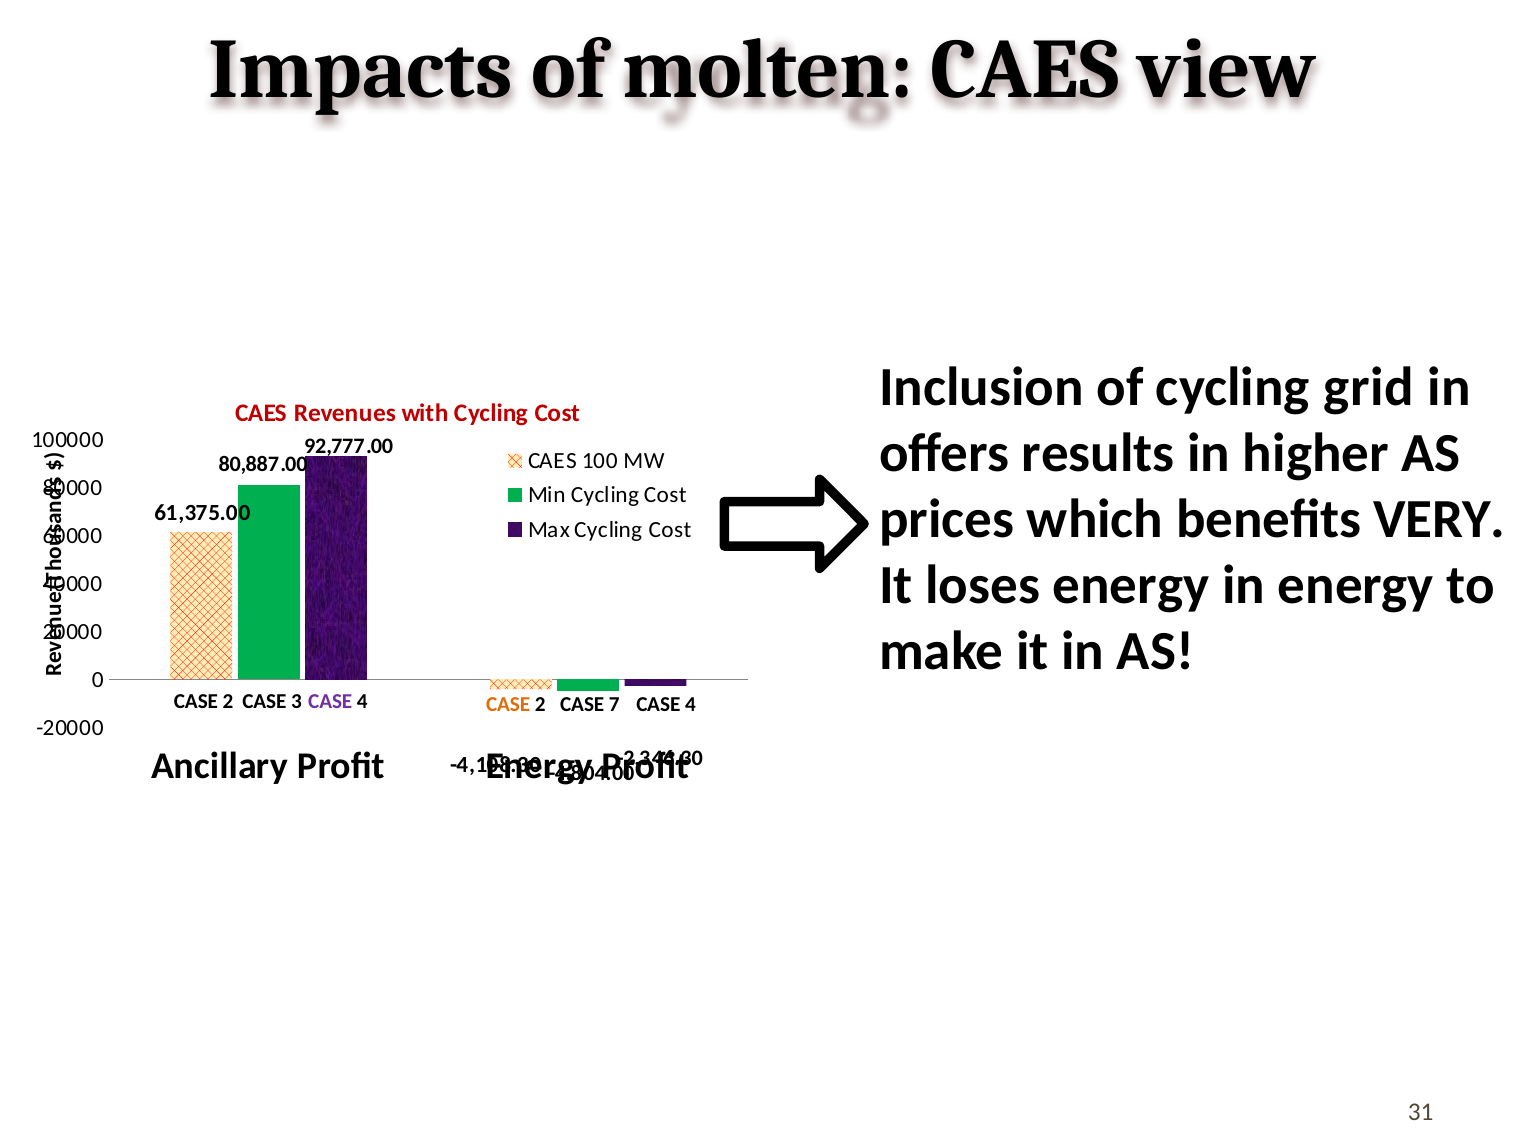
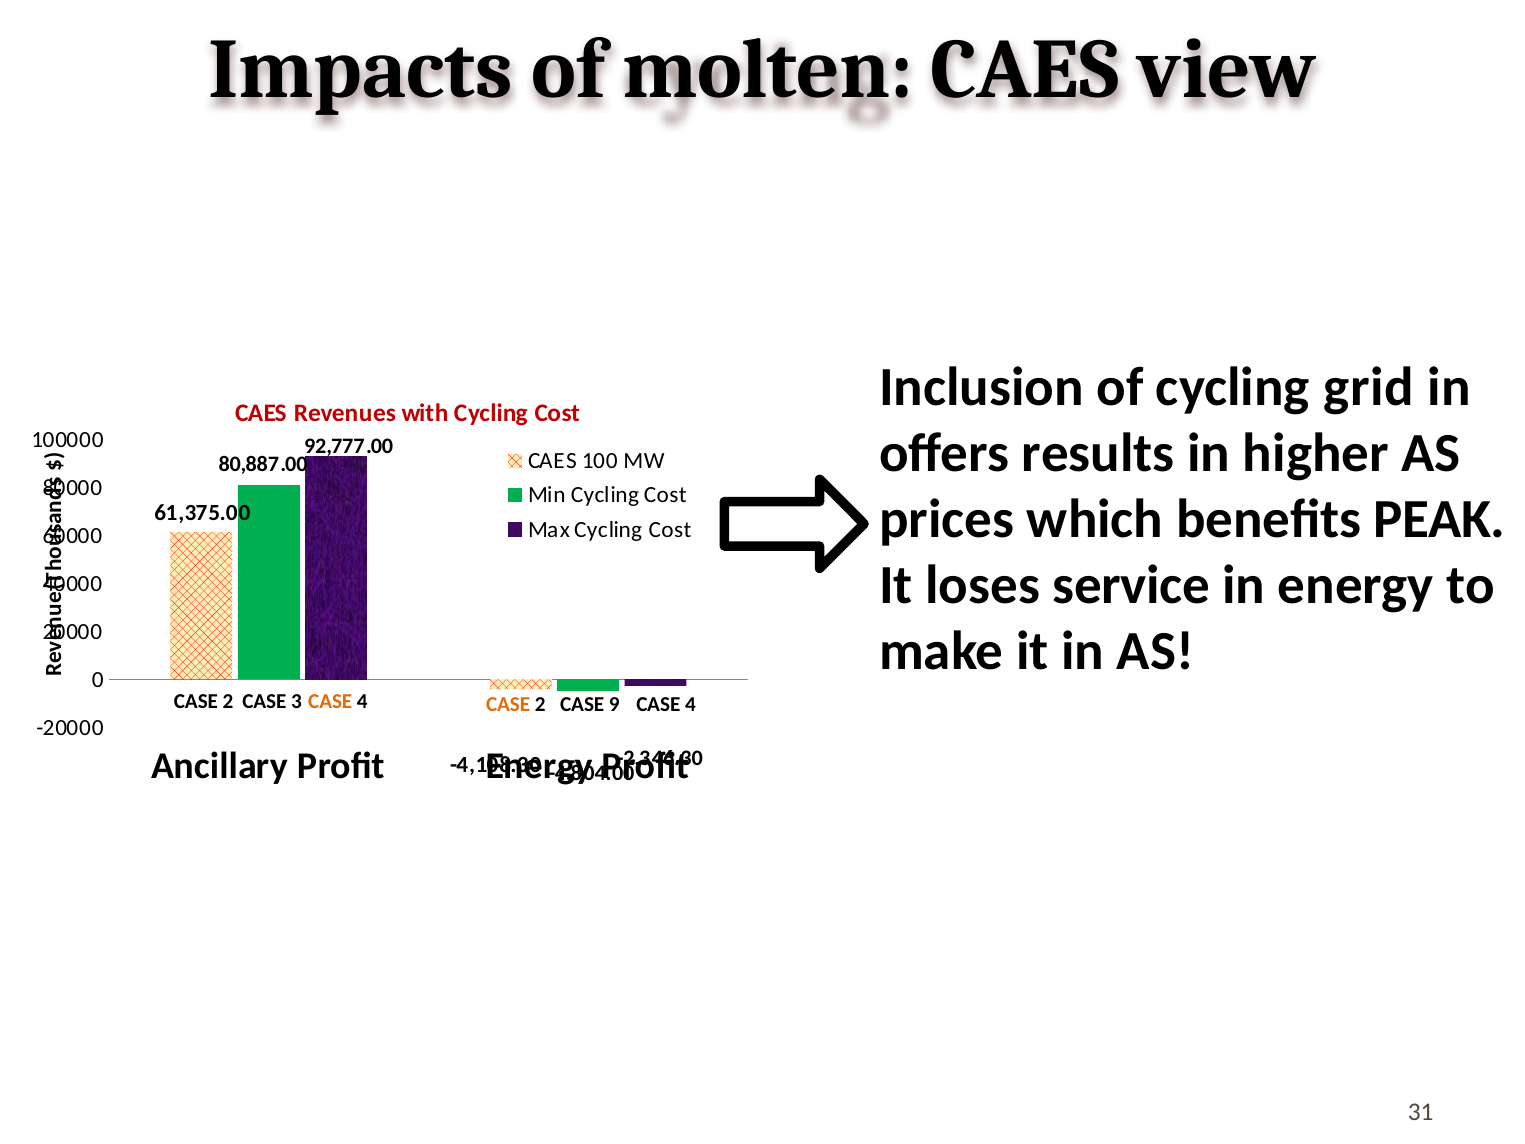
VERY: VERY -> PEAK
loses energy: energy -> service
CASE at (330, 701) colour: purple -> orange
7: 7 -> 9
